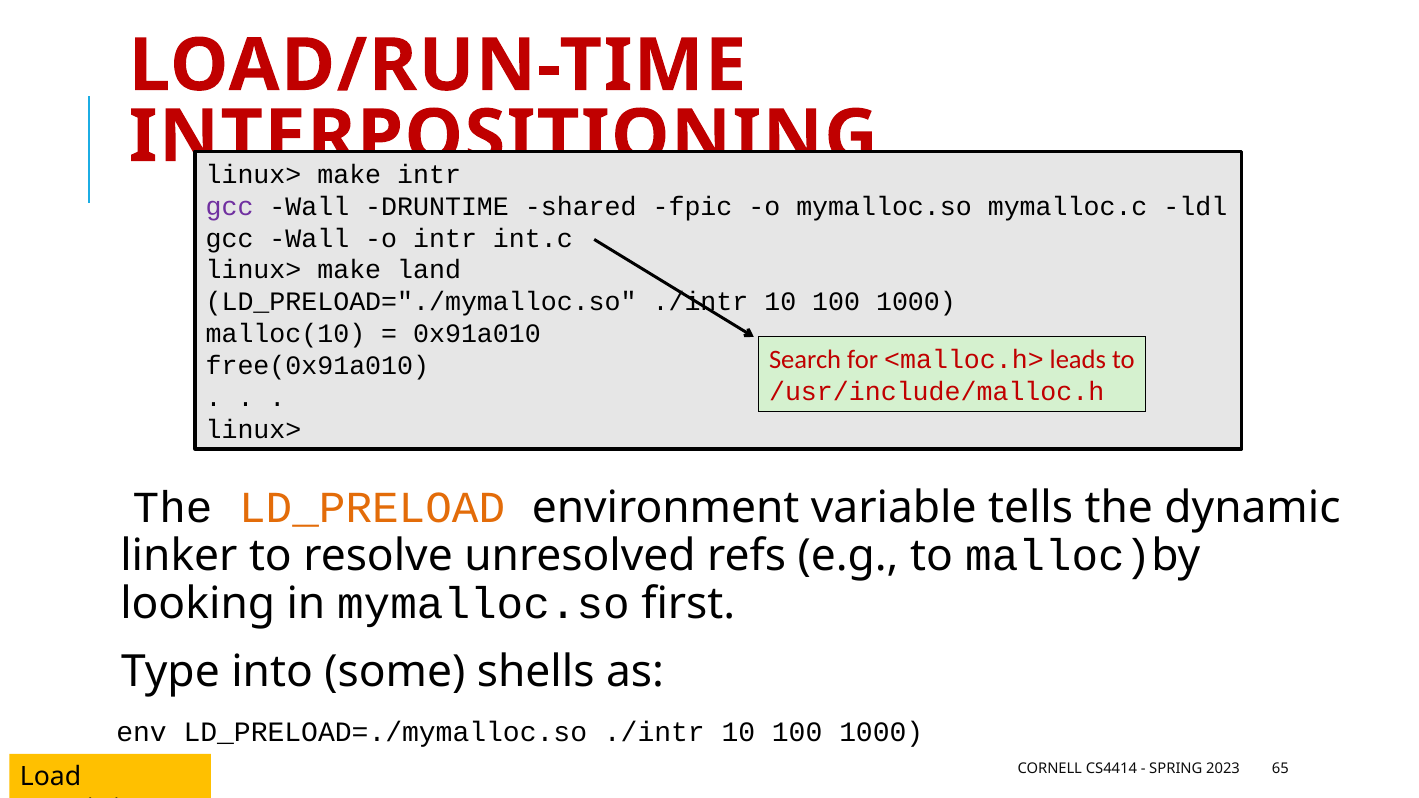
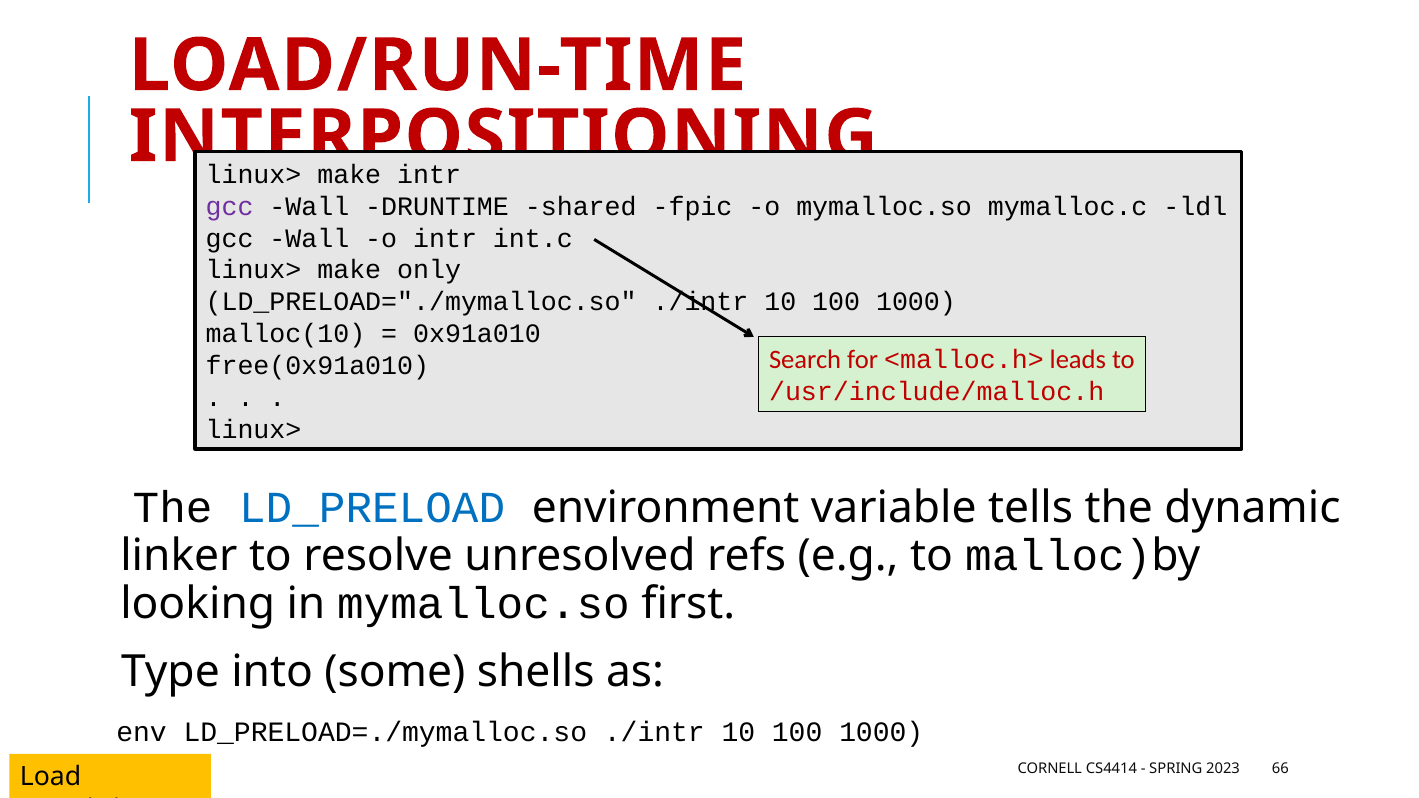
land: land -> only
LD_PRELOAD colour: orange -> blue
65: 65 -> 66
